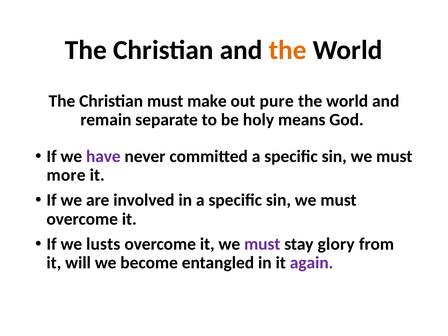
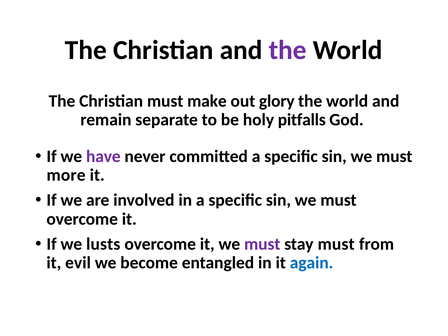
the at (288, 50) colour: orange -> purple
pure: pure -> glory
means: means -> pitfalls
stay glory: glory -> must
will: will -> evil
again colour: purple -> blue
